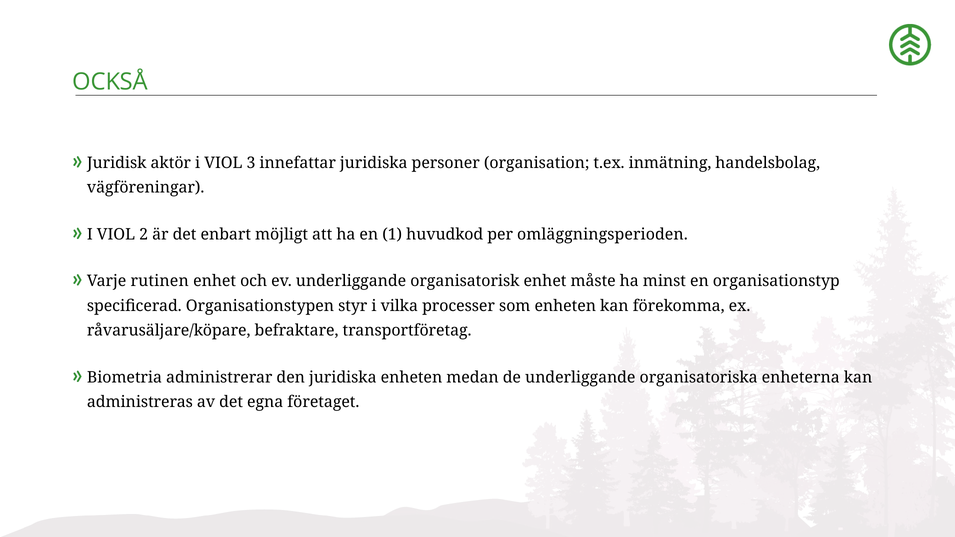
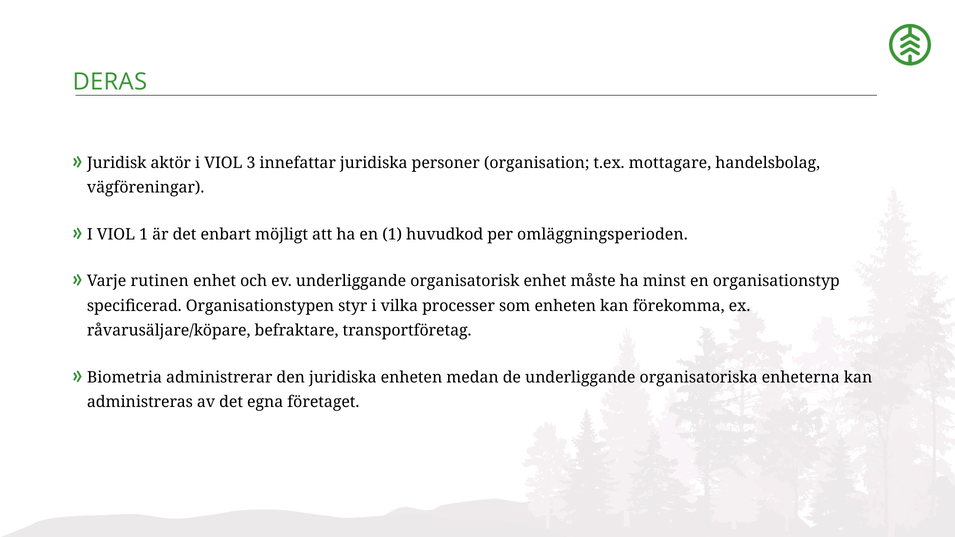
OCKSÅ: OCKSÅ -> DERAS
inmätning: inmätning -> mottagare
VIOL 2: 2 -> 1
